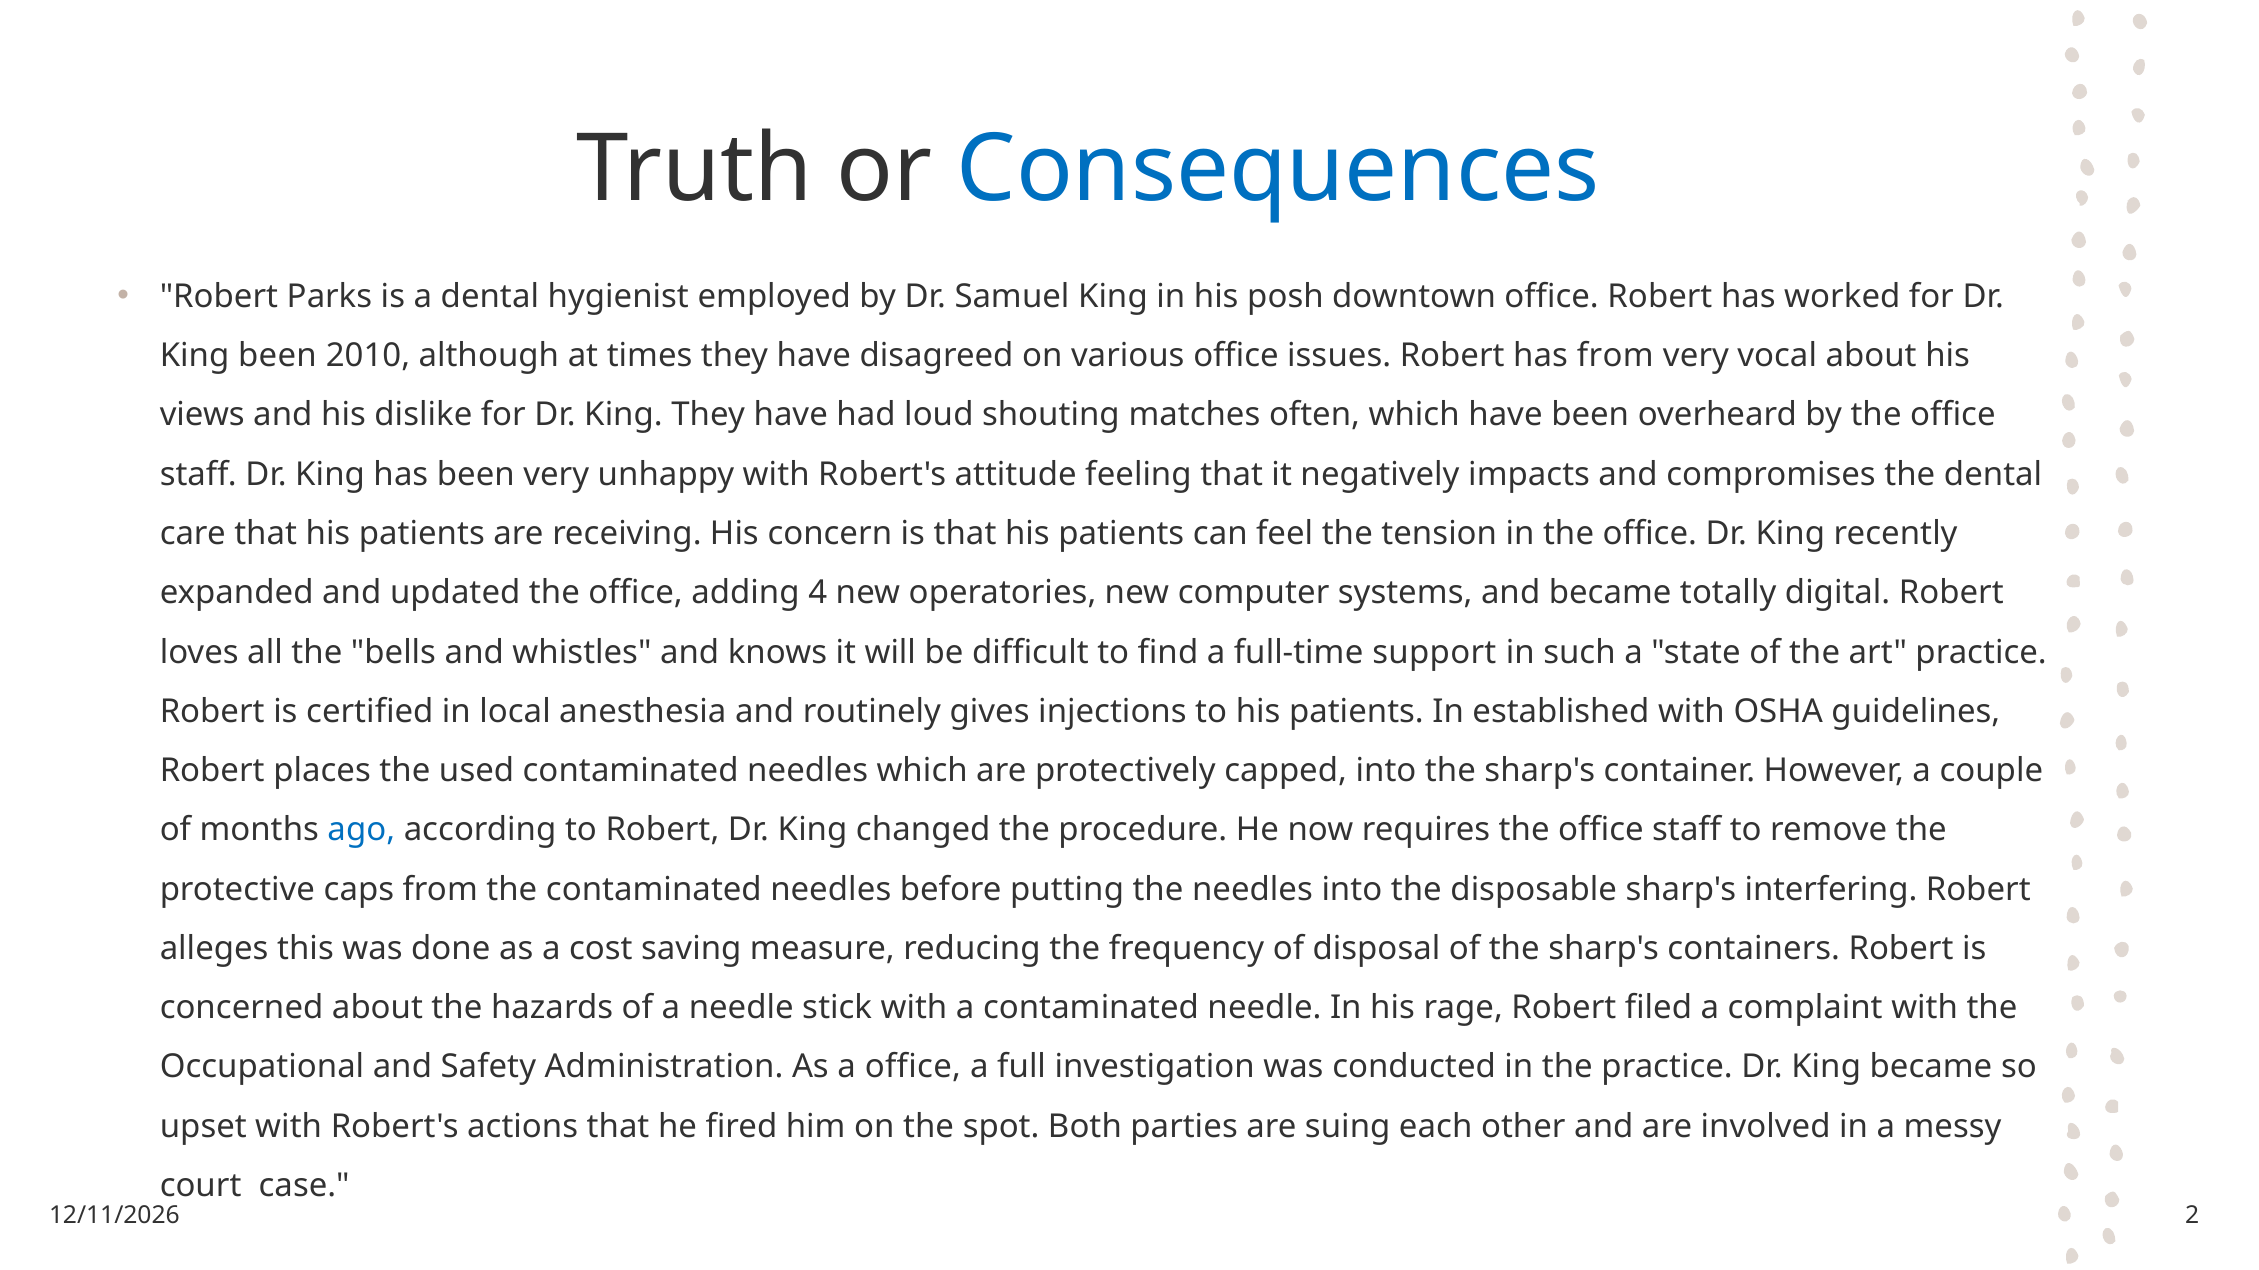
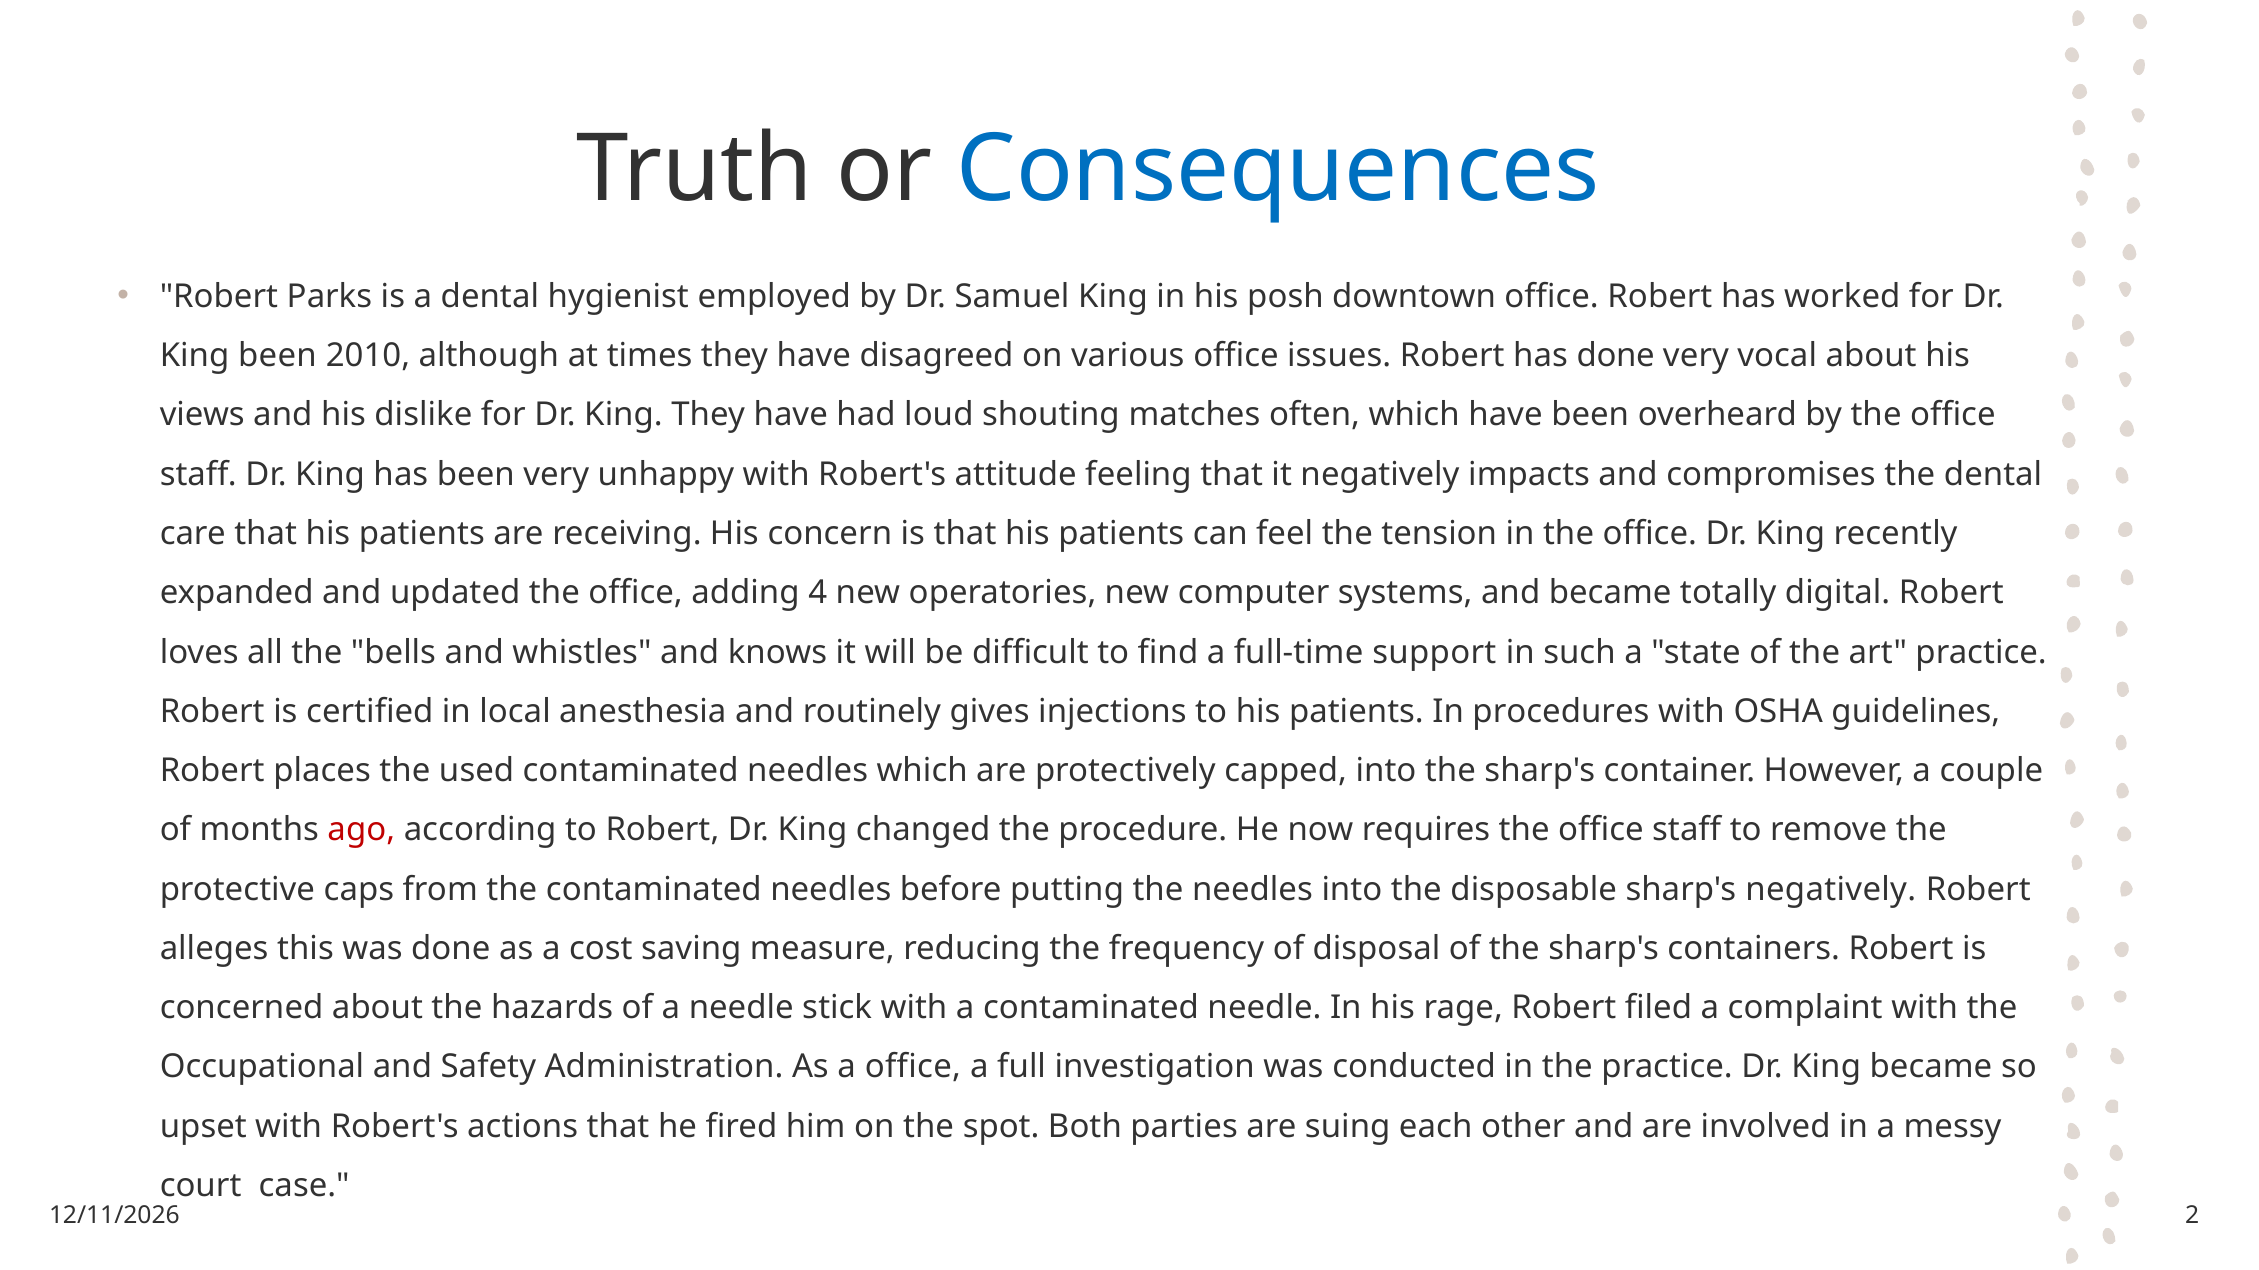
has from: from -> done
established: established -> procedures
ago colour: blue -> red
sharp's interfering: interfering -> negatively
